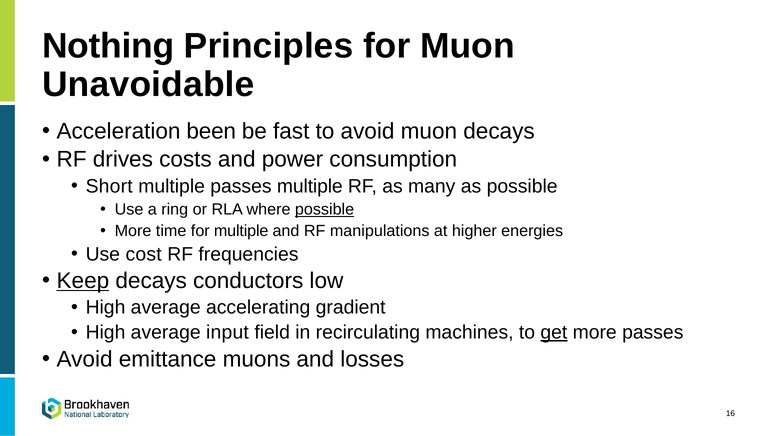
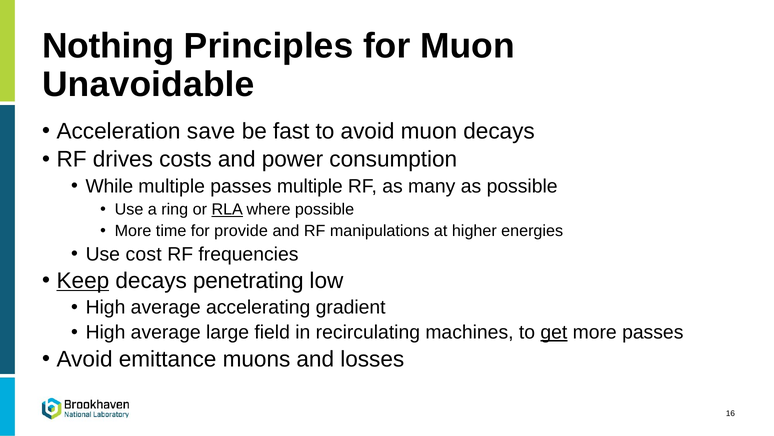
been: been -> save
Short: Short -> While
RLA underline: none -> present
possible at (325, 209) underline: present -> none
for multiple: multiple -> provide
conductors: conductors -> penetrating
input: input -> large
